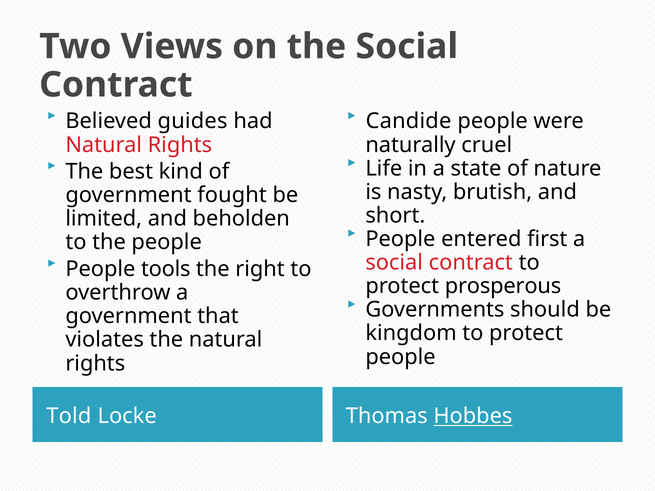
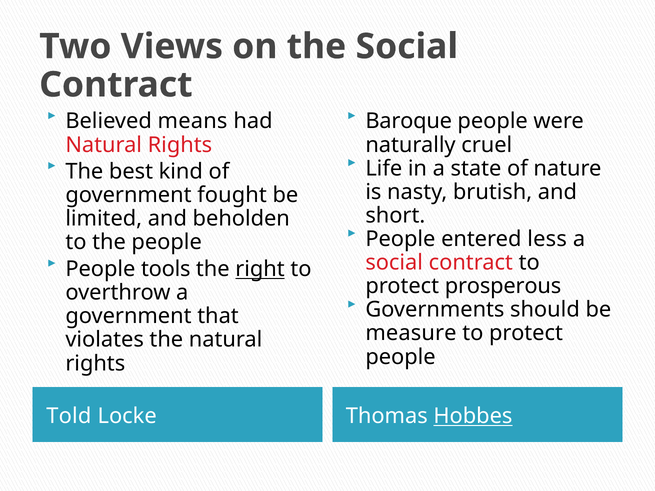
guides: guides -> means
Candide: Candide -> Baroque
first: first -> less
right underline: none -> present
kingdom: kingdom -> measure
